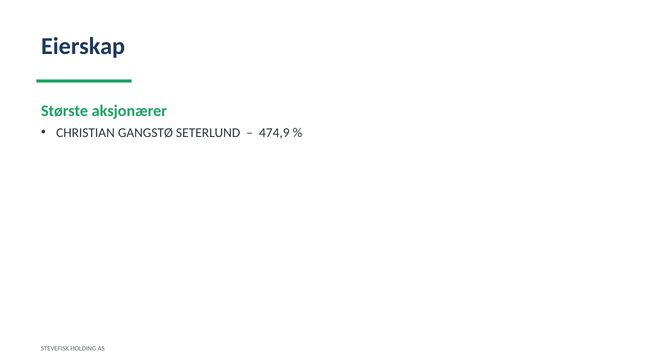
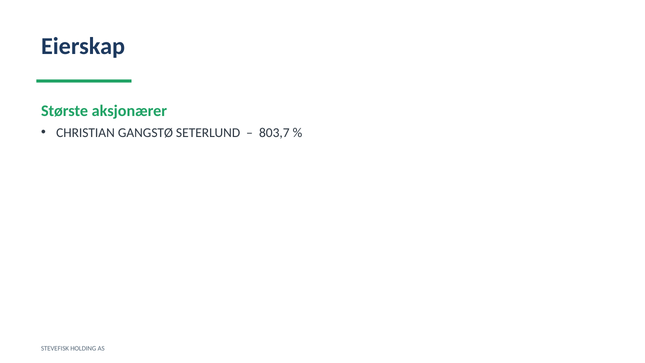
474,9: 474,9 -> 803,7
